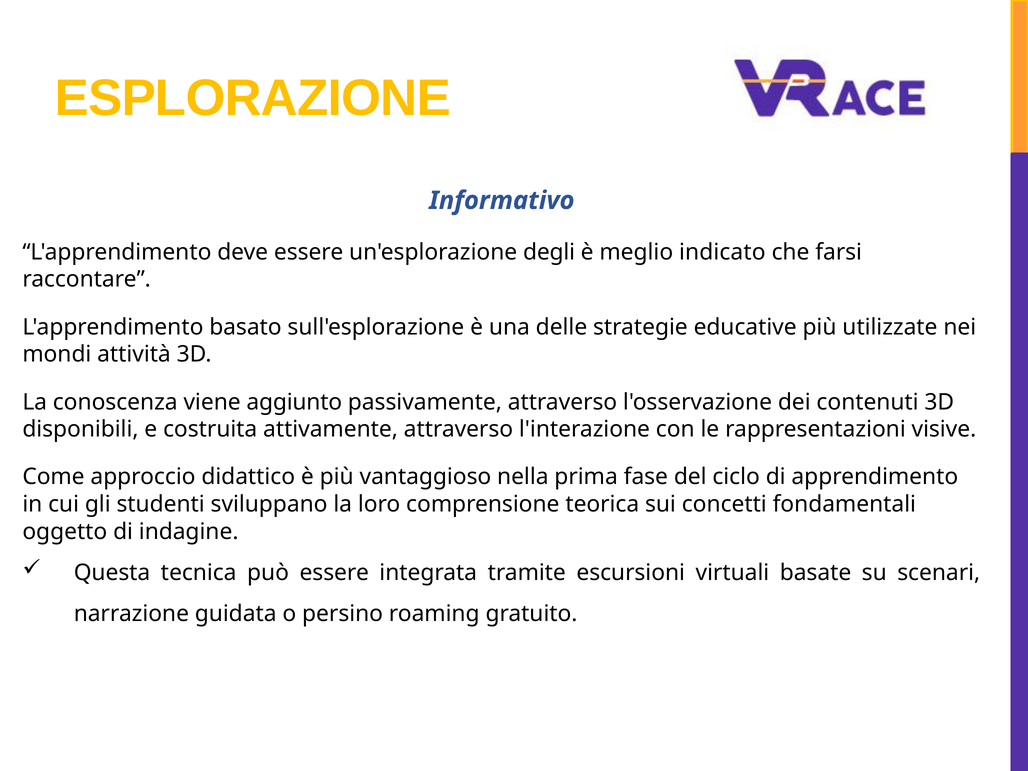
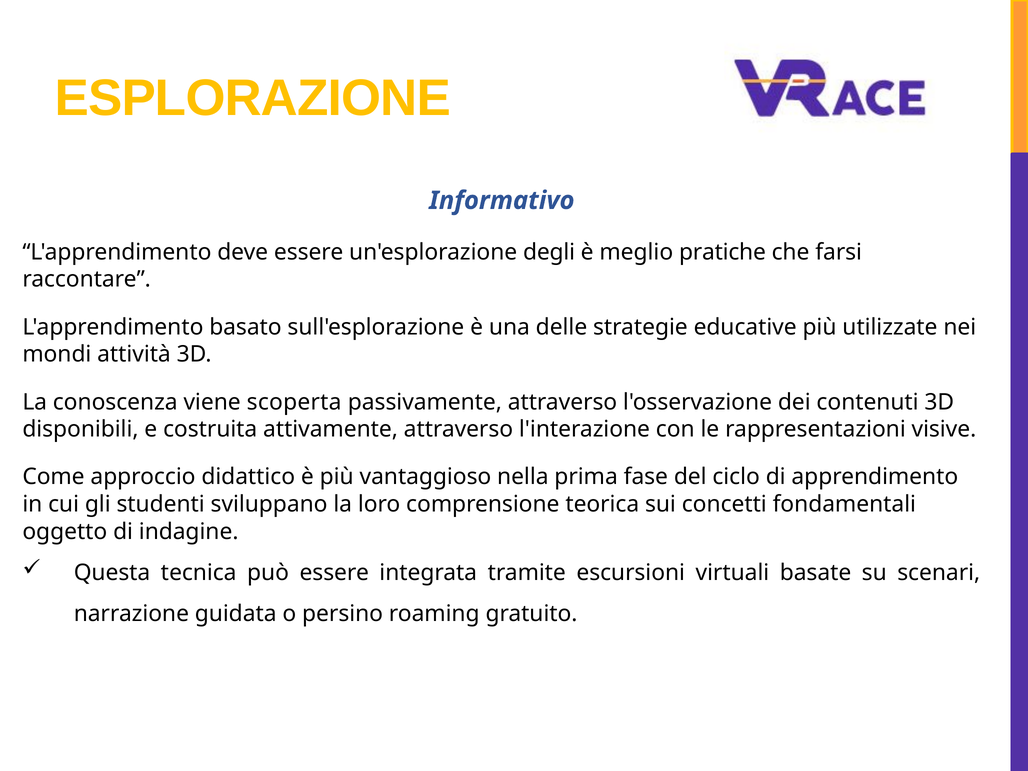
indicato: indicato -> pratiche
aggiunto: aggiunto -> scoperta
